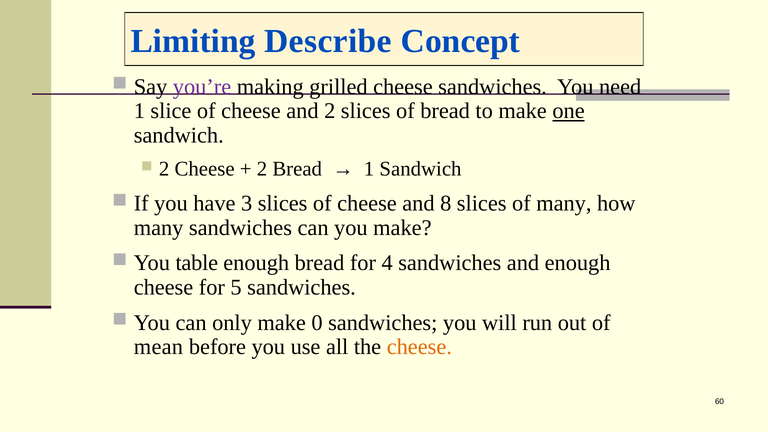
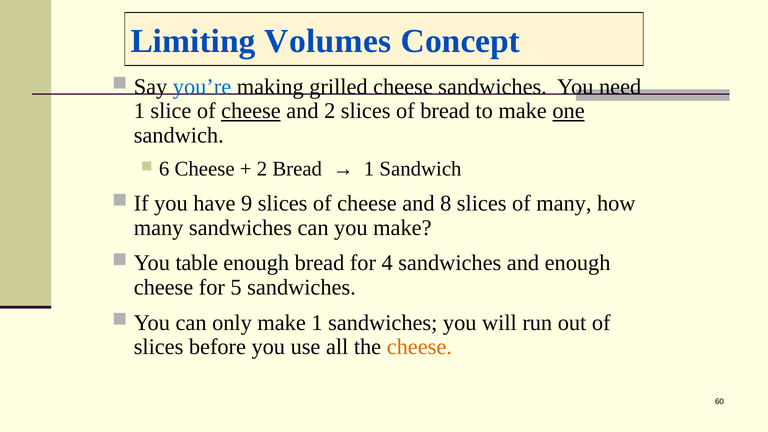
Describe: Describe -> Volumes
you’re colour: purple -> blue
cheese at (251, 111) underline: none -> present
2 at (164, 169): 2 -> 6
3: 3 -> 9
make 0: 0 -> 1
mean at (158, 347): mean -> slices
